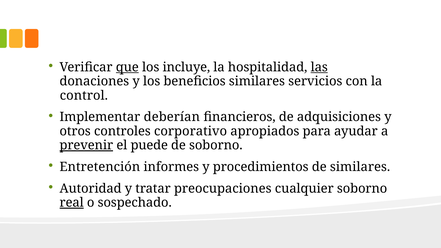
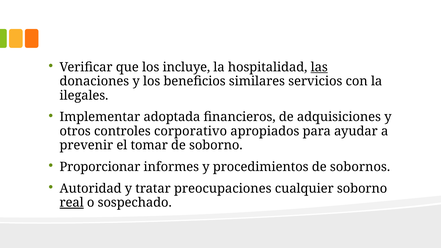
que underline: present -> none
control: control -> ilegales
deberían: deberían -> adoptada
prevenir underline: present -> none
puede: puede -> tomar
Entretención: Entretención -> Proporcionar
de similares: similares -> sobornos
